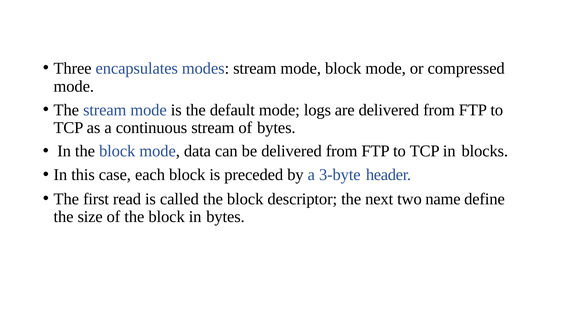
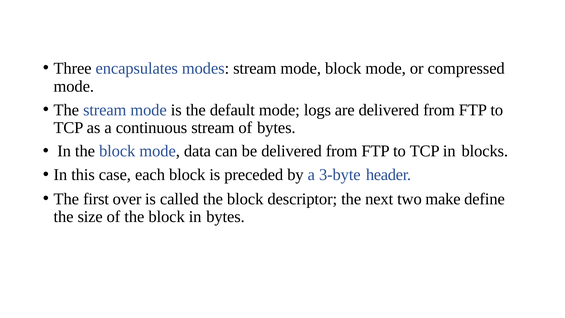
read: read -> over
name: name -> make
